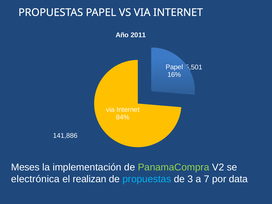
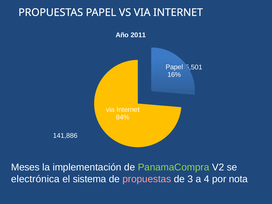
realizan: realizan -> sistema
propuestas at (147, 179) colour: light blue -> pink
7: 7 -> 4
data: data -> nota
